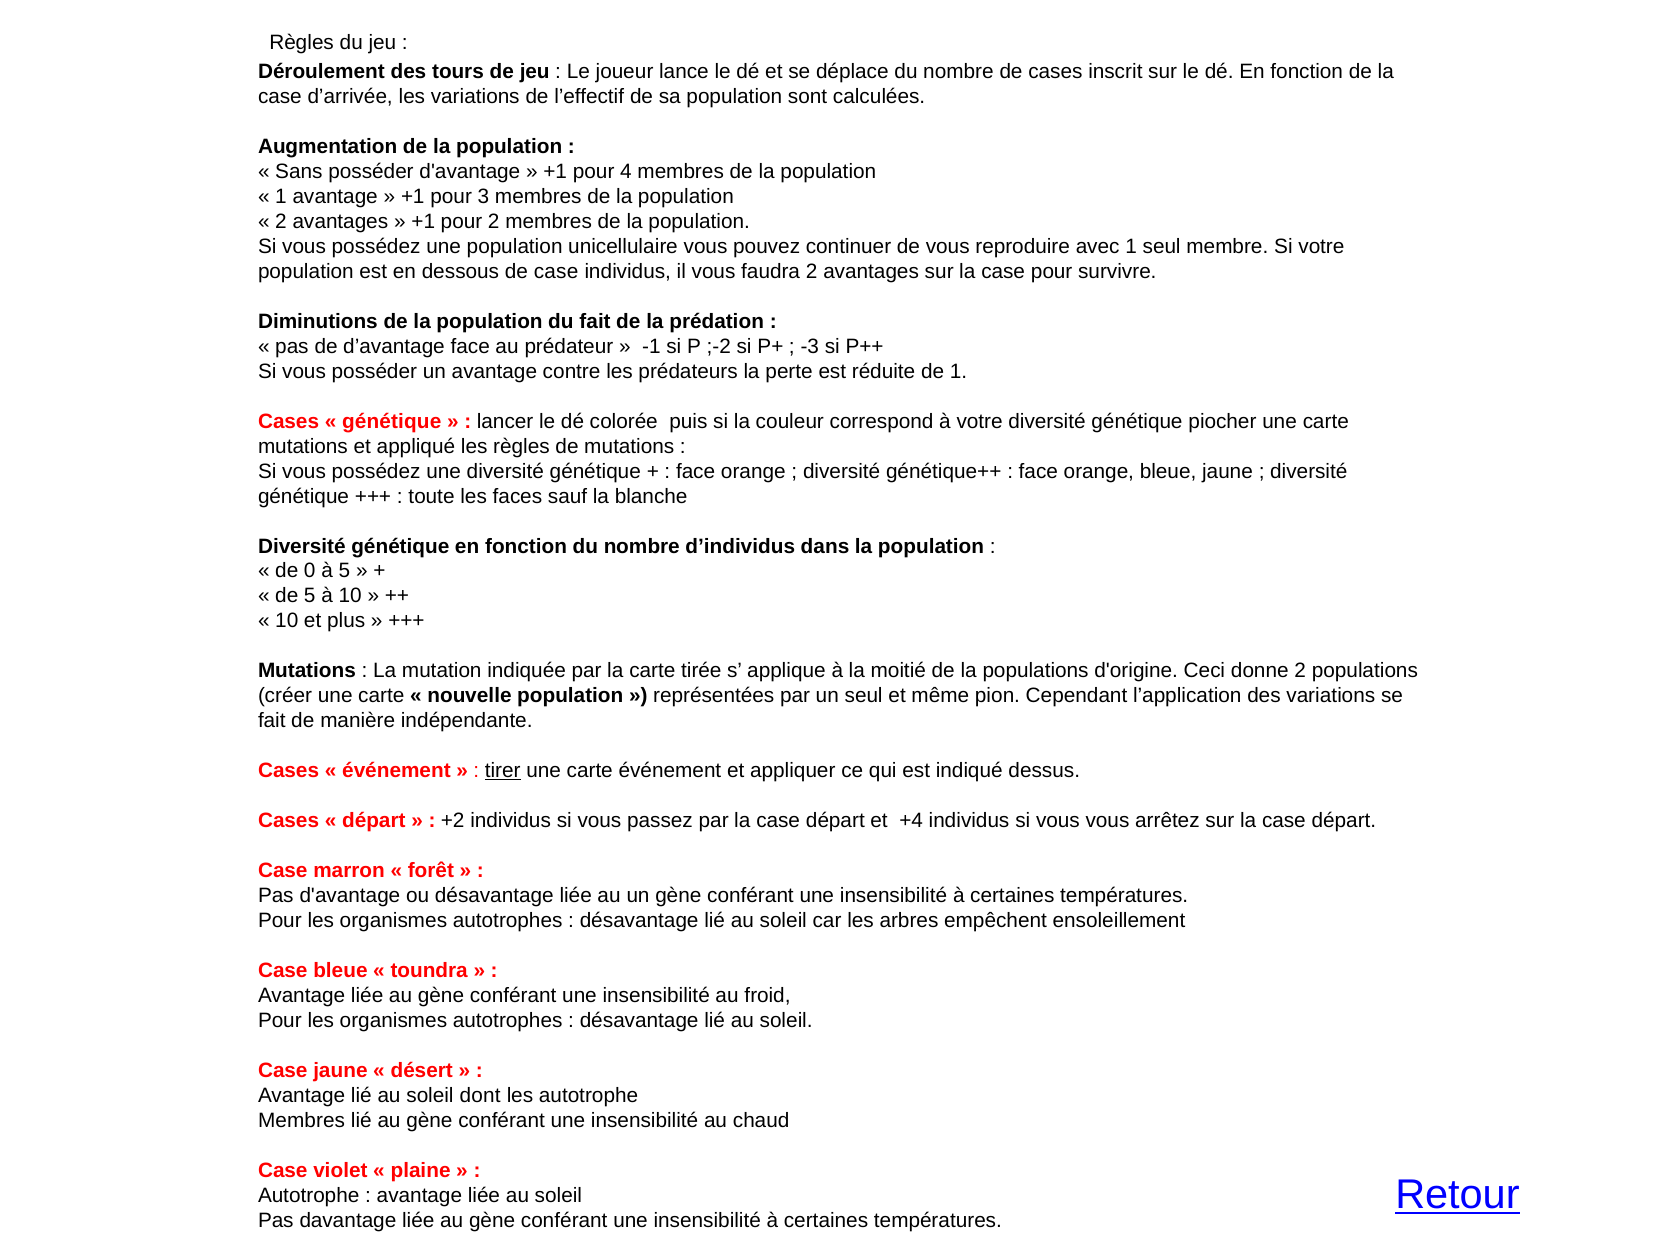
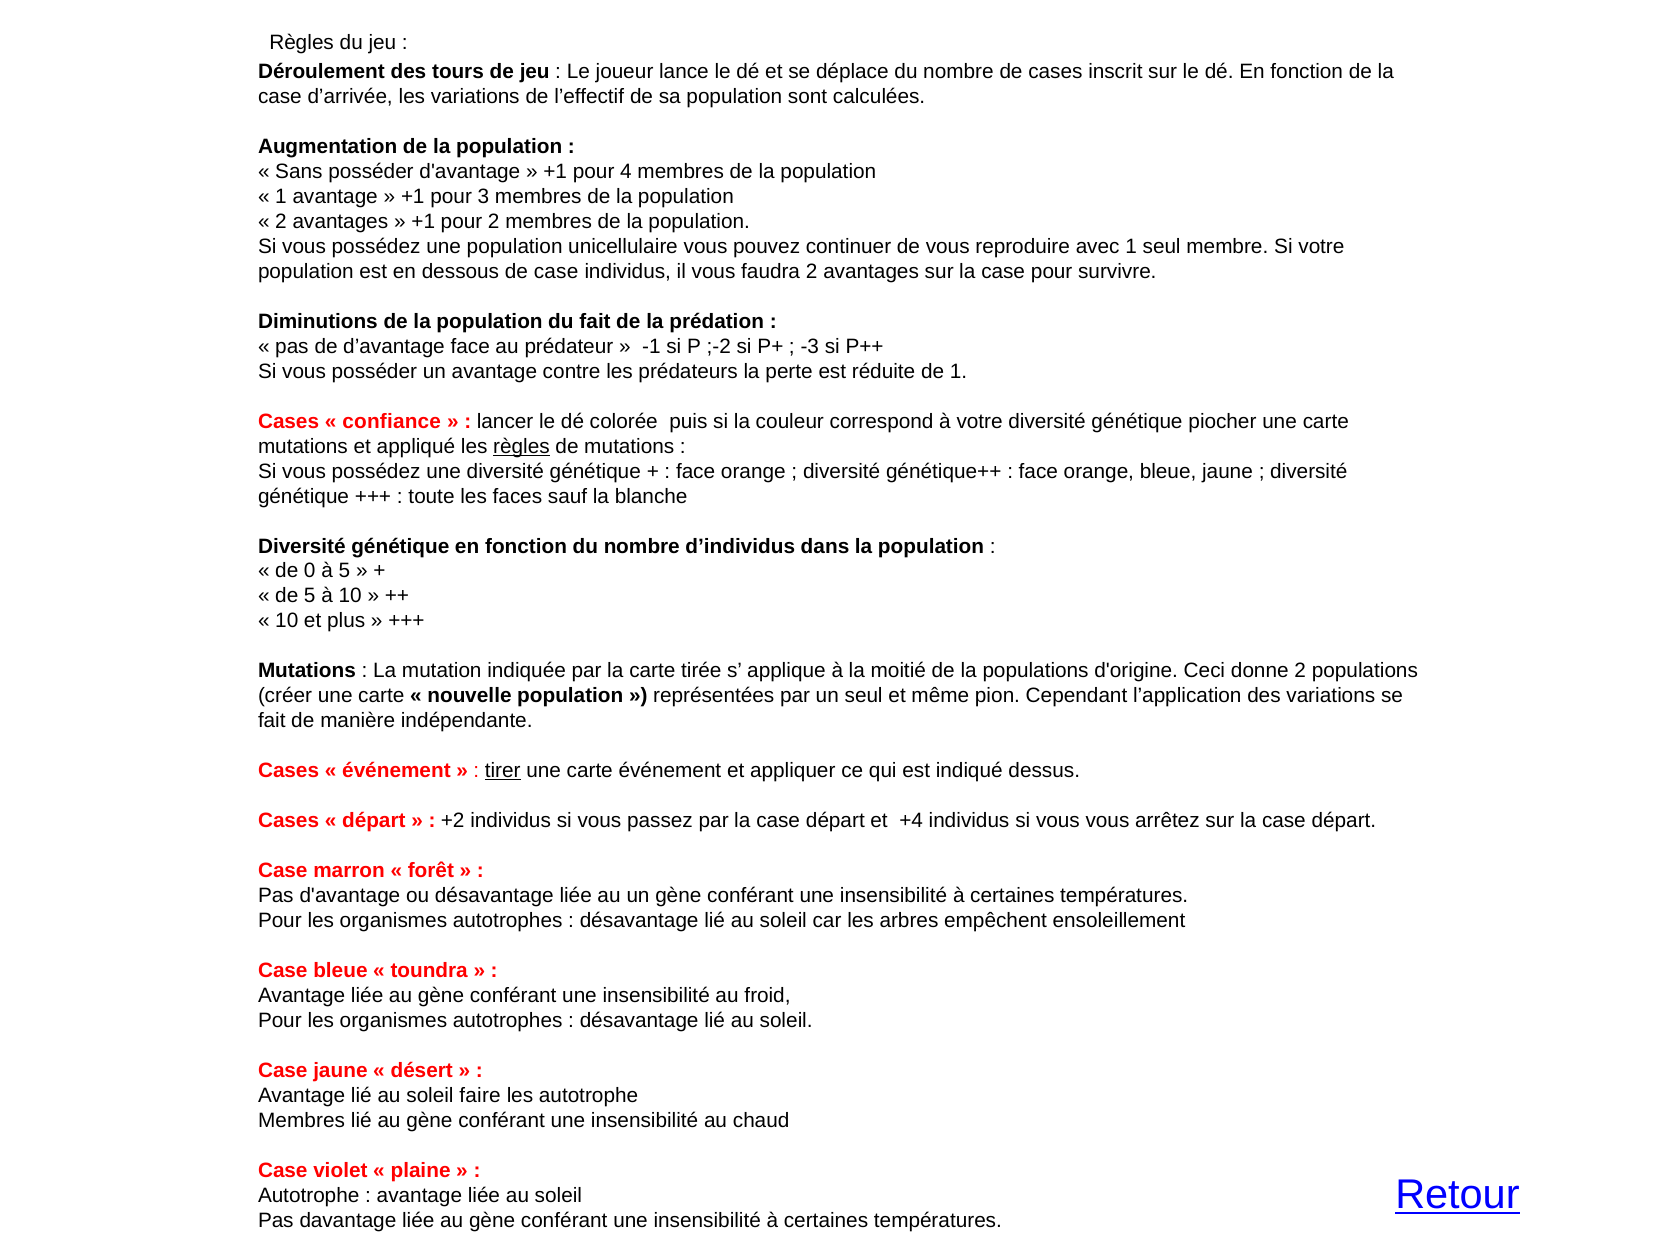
génétique at (392, 421): génétique -> confiance
règles at (521, 446) underline: none -> present
dont: dont -> faire
